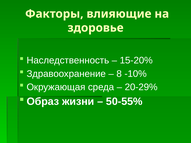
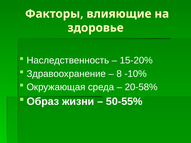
20-29%: 20-29% -> 20-58%
